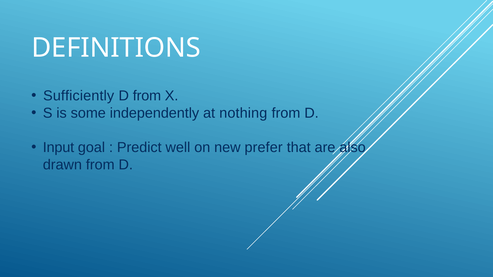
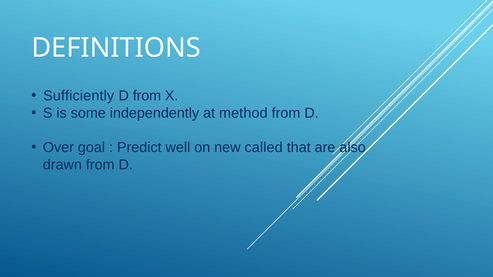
nothing: nothing -> method
Input: Input -> Over
prefer: prefer -> called
